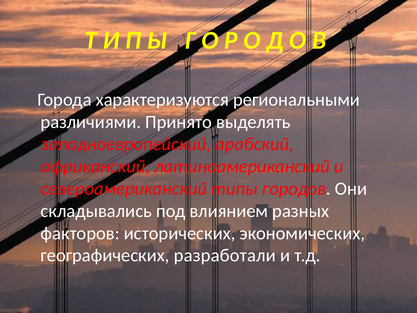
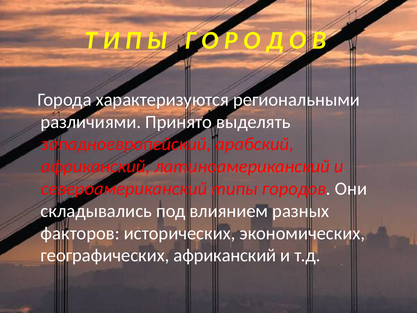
географических разработали: разработали -> африканский
